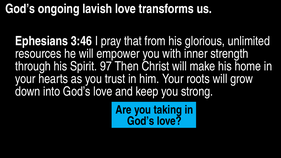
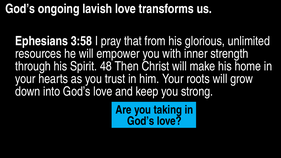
3:46: 3:46 -> 3:58
97: 97 -> 48
